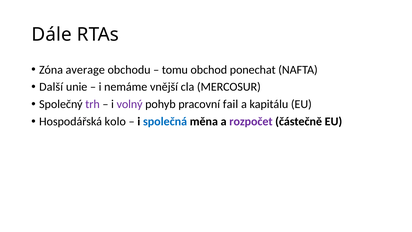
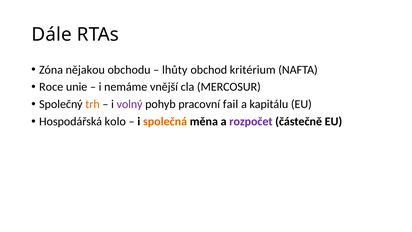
average: average -> nějakou
tomu: tomu -> lhůty
ponechat: ponechat -> kritérium
Další: Další -> Roce
trh colour: purple -> orange
společná colour: blue -> orange
